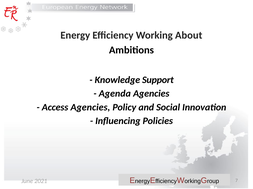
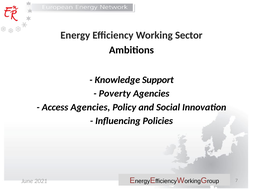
About: About -> Sector
Agenda: Agenda -> Poverty
